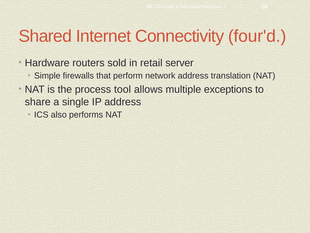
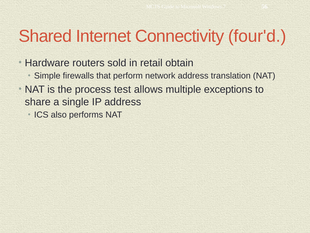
server: server -> obtain
tool: tool -> test
